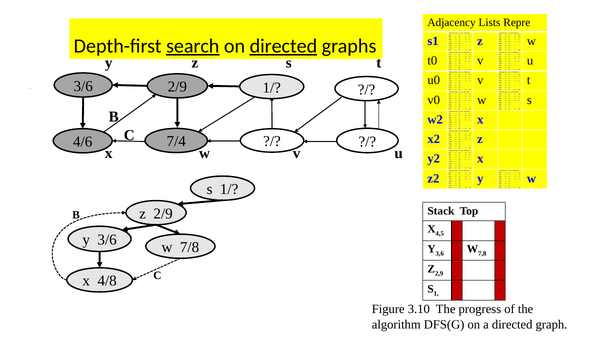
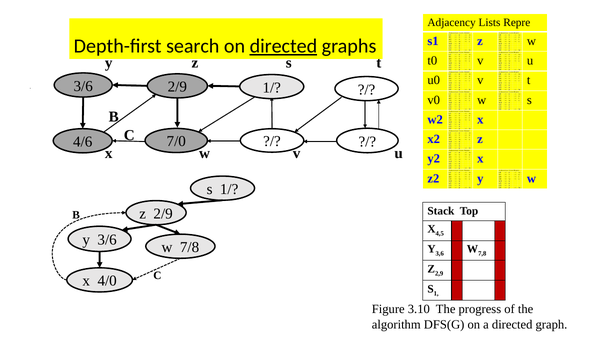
search underline: present -> none
7/4: 7/4 -> 7/0
4/8: 4/8 -> 4/0
